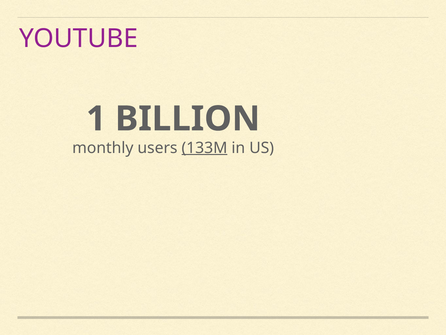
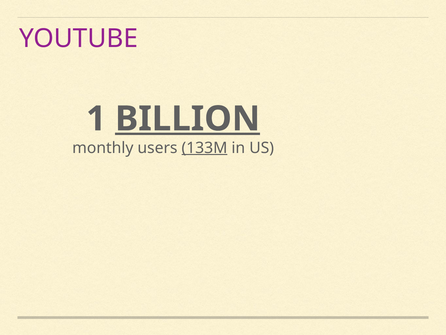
BILLION underline: none -> present
